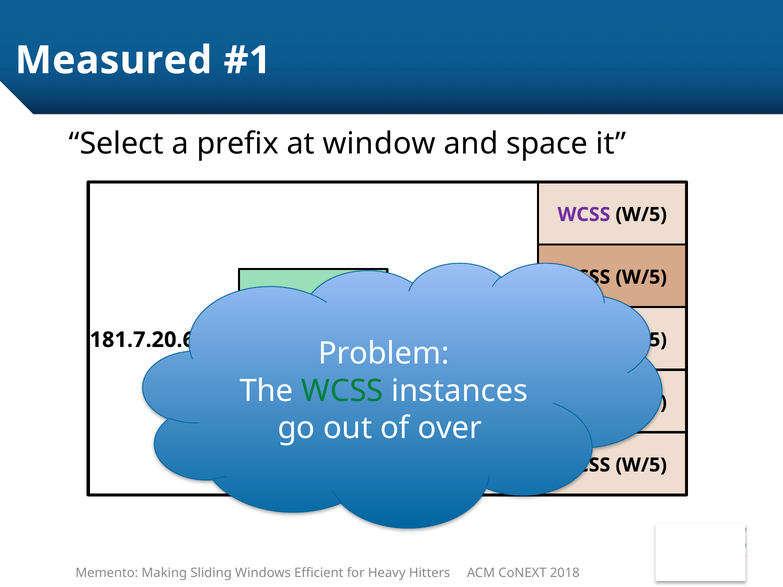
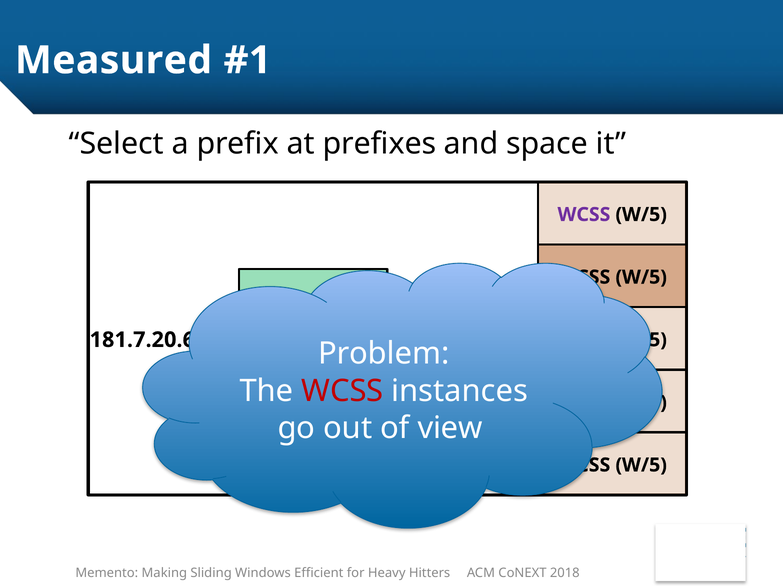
window: window -> prefixes
WCSS at (342, 391) colour: green -> red
over: over -> view
